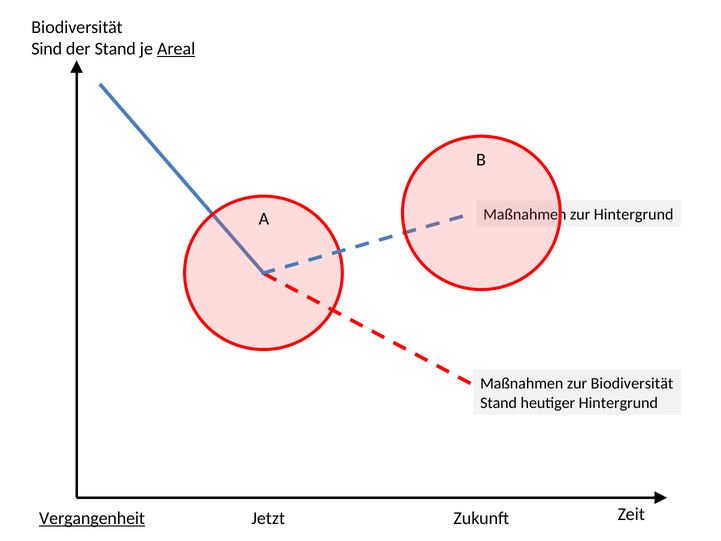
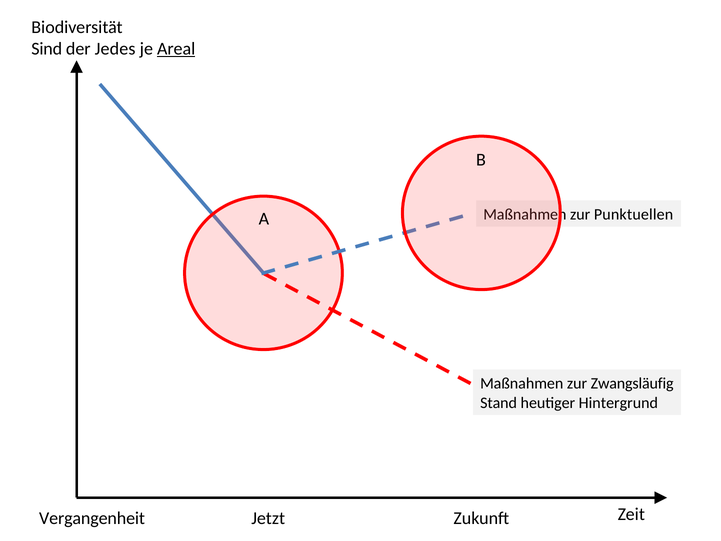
der Stand: Stand -> Jedes
zur Hintergrund: Hintergrund -> Punktuellen
zur Biodiversität: Biodiversität -> Zwangsläufig
Vergangenheit underline: present -> none
